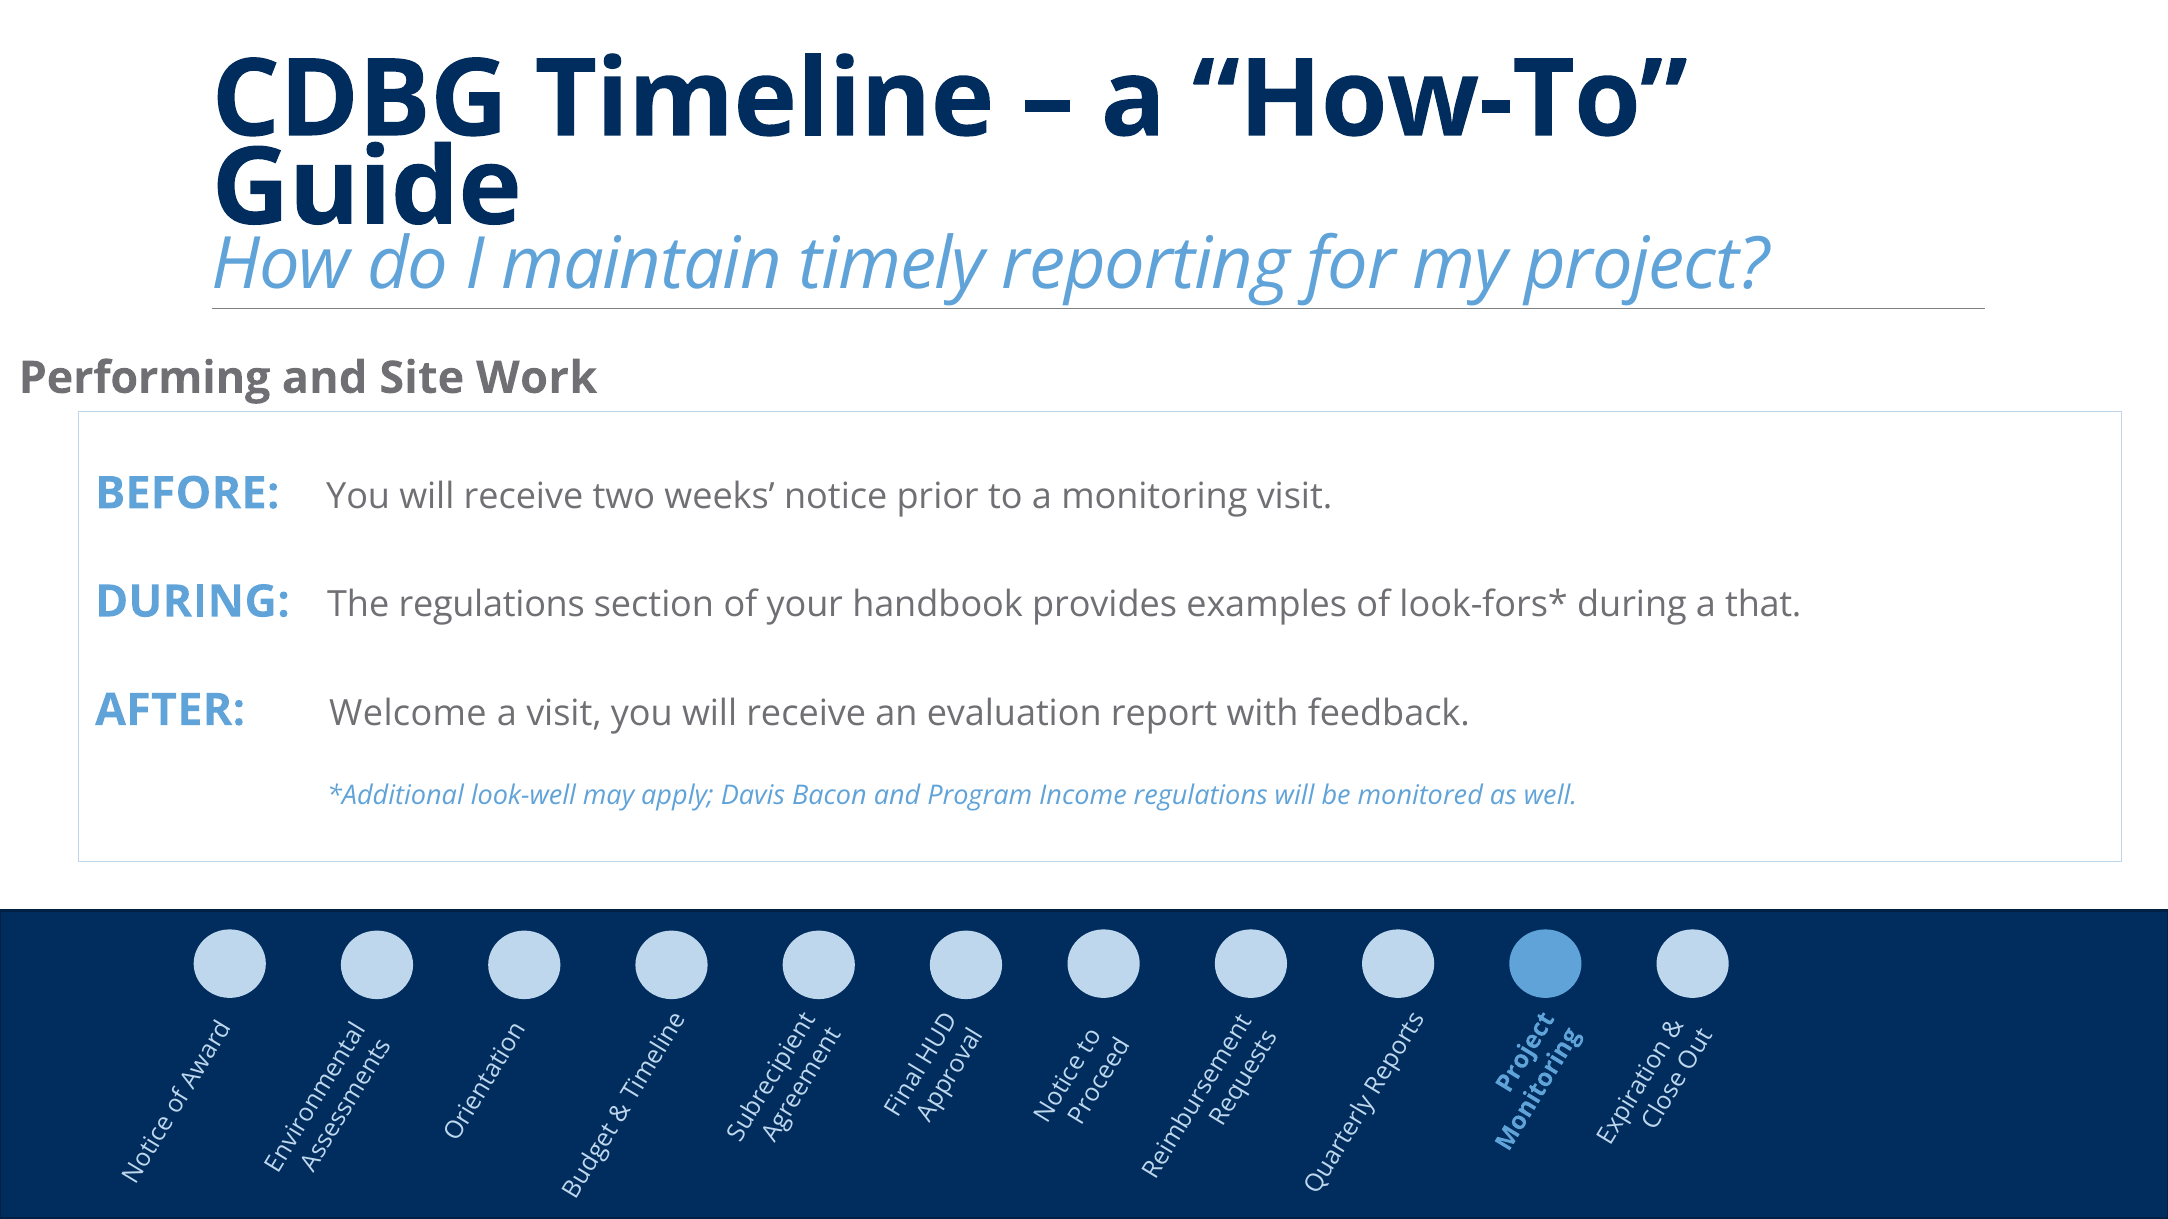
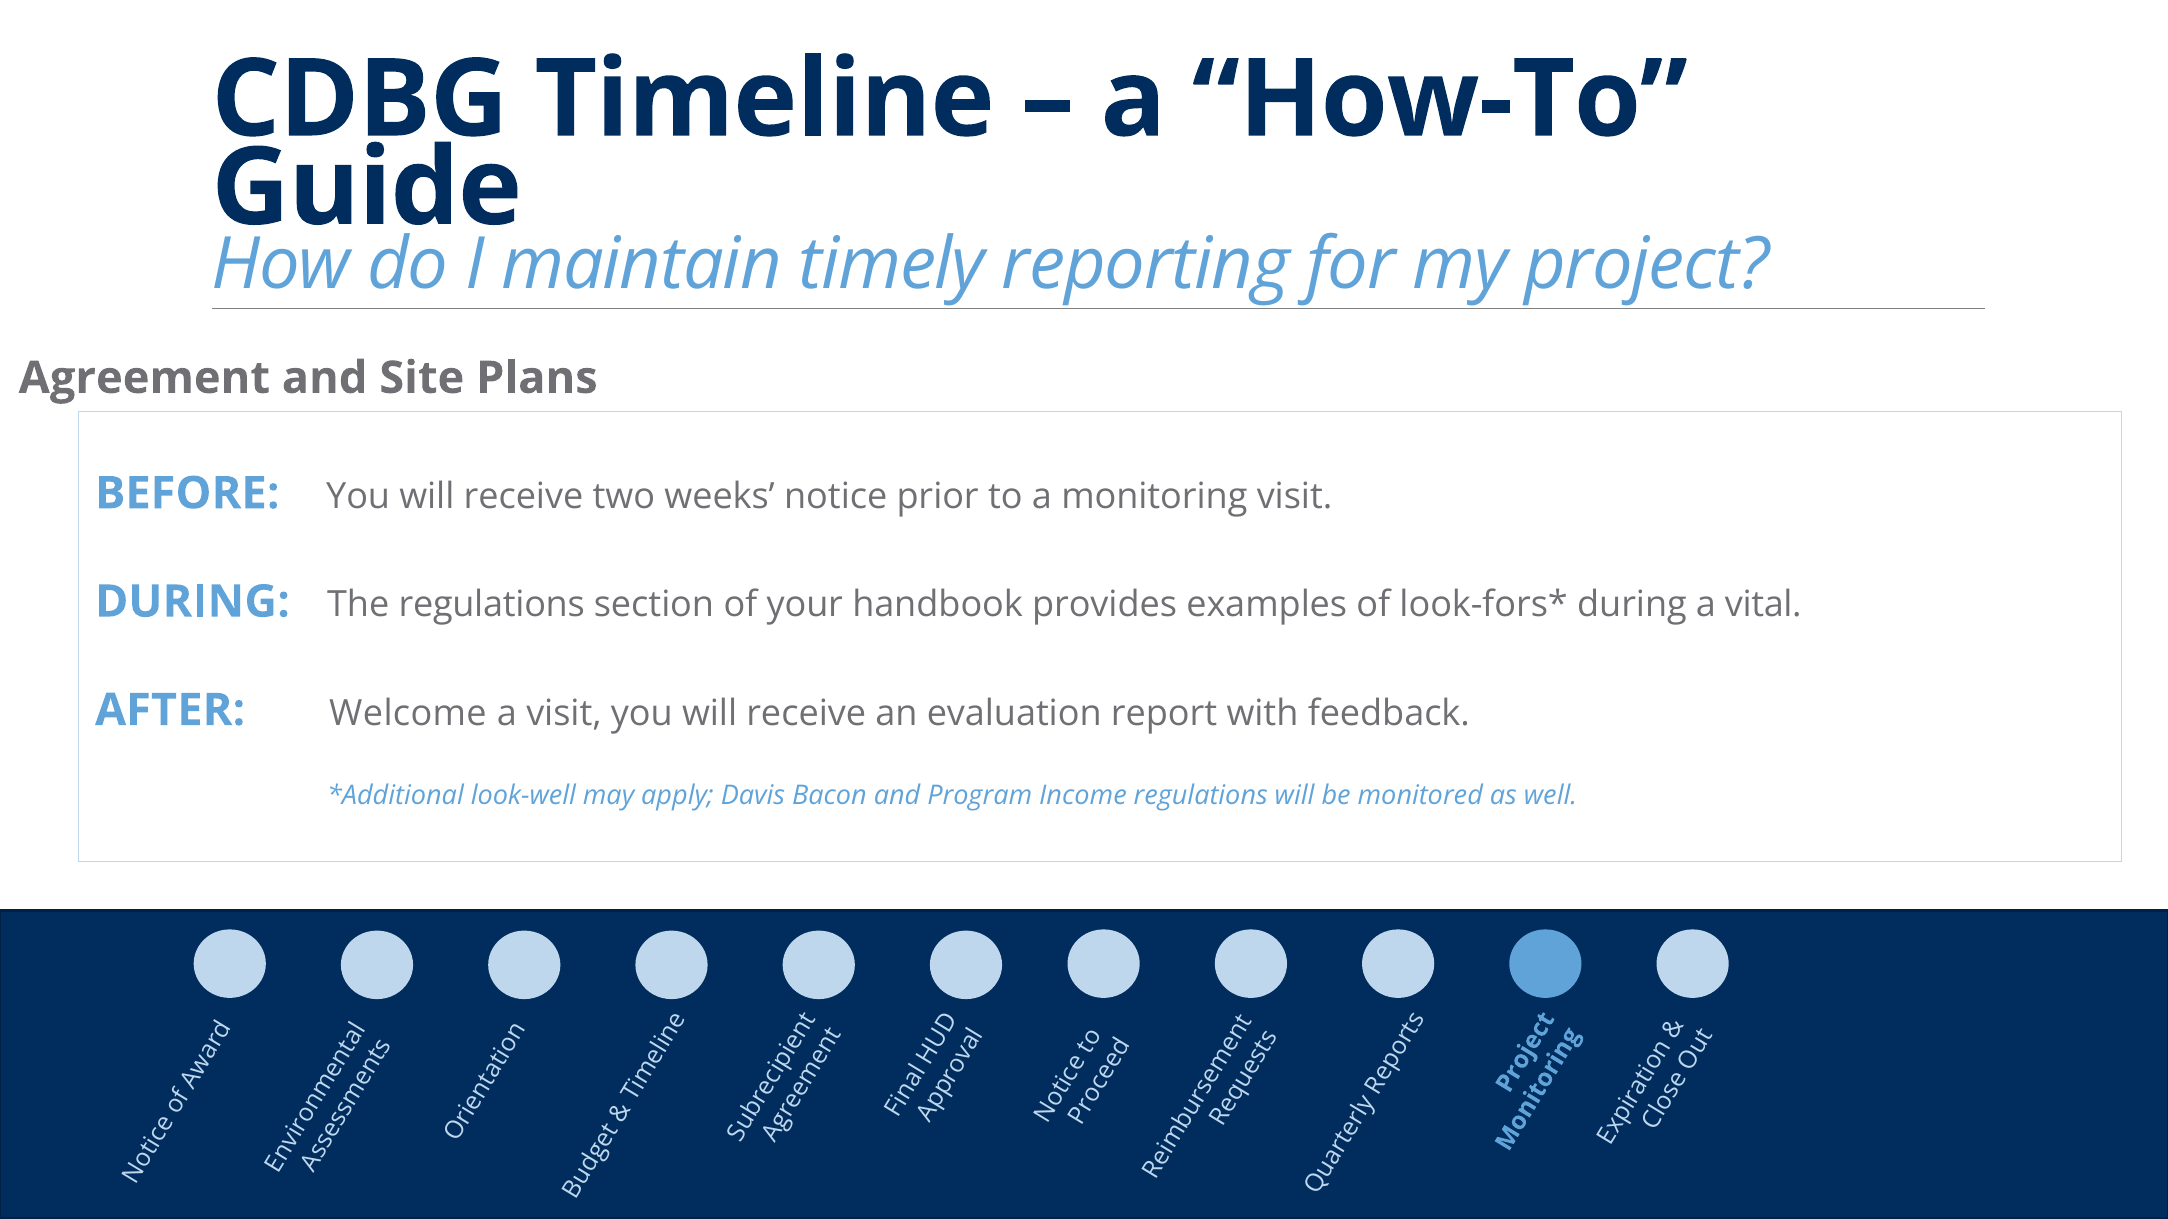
Performing: Performing -> Agreement
Work: Work -> Plans
that: that -> vital
